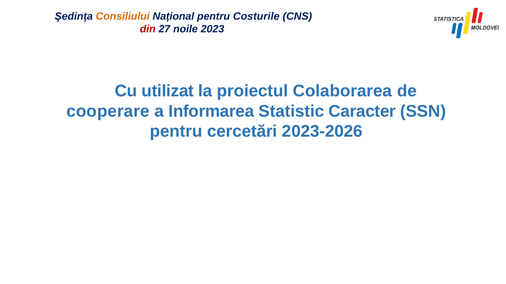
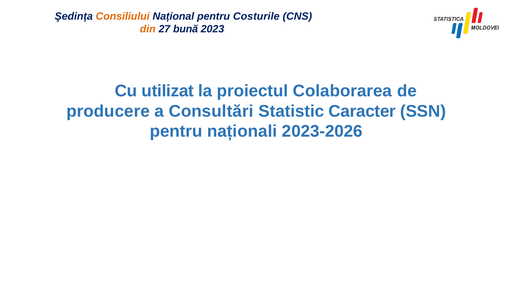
din colour: red -> orange
noile: noile -> bună
cooperare: cooperare -> producere
Informarea: Informarea -> Consultări
cercetări: cercetări -> naționali
